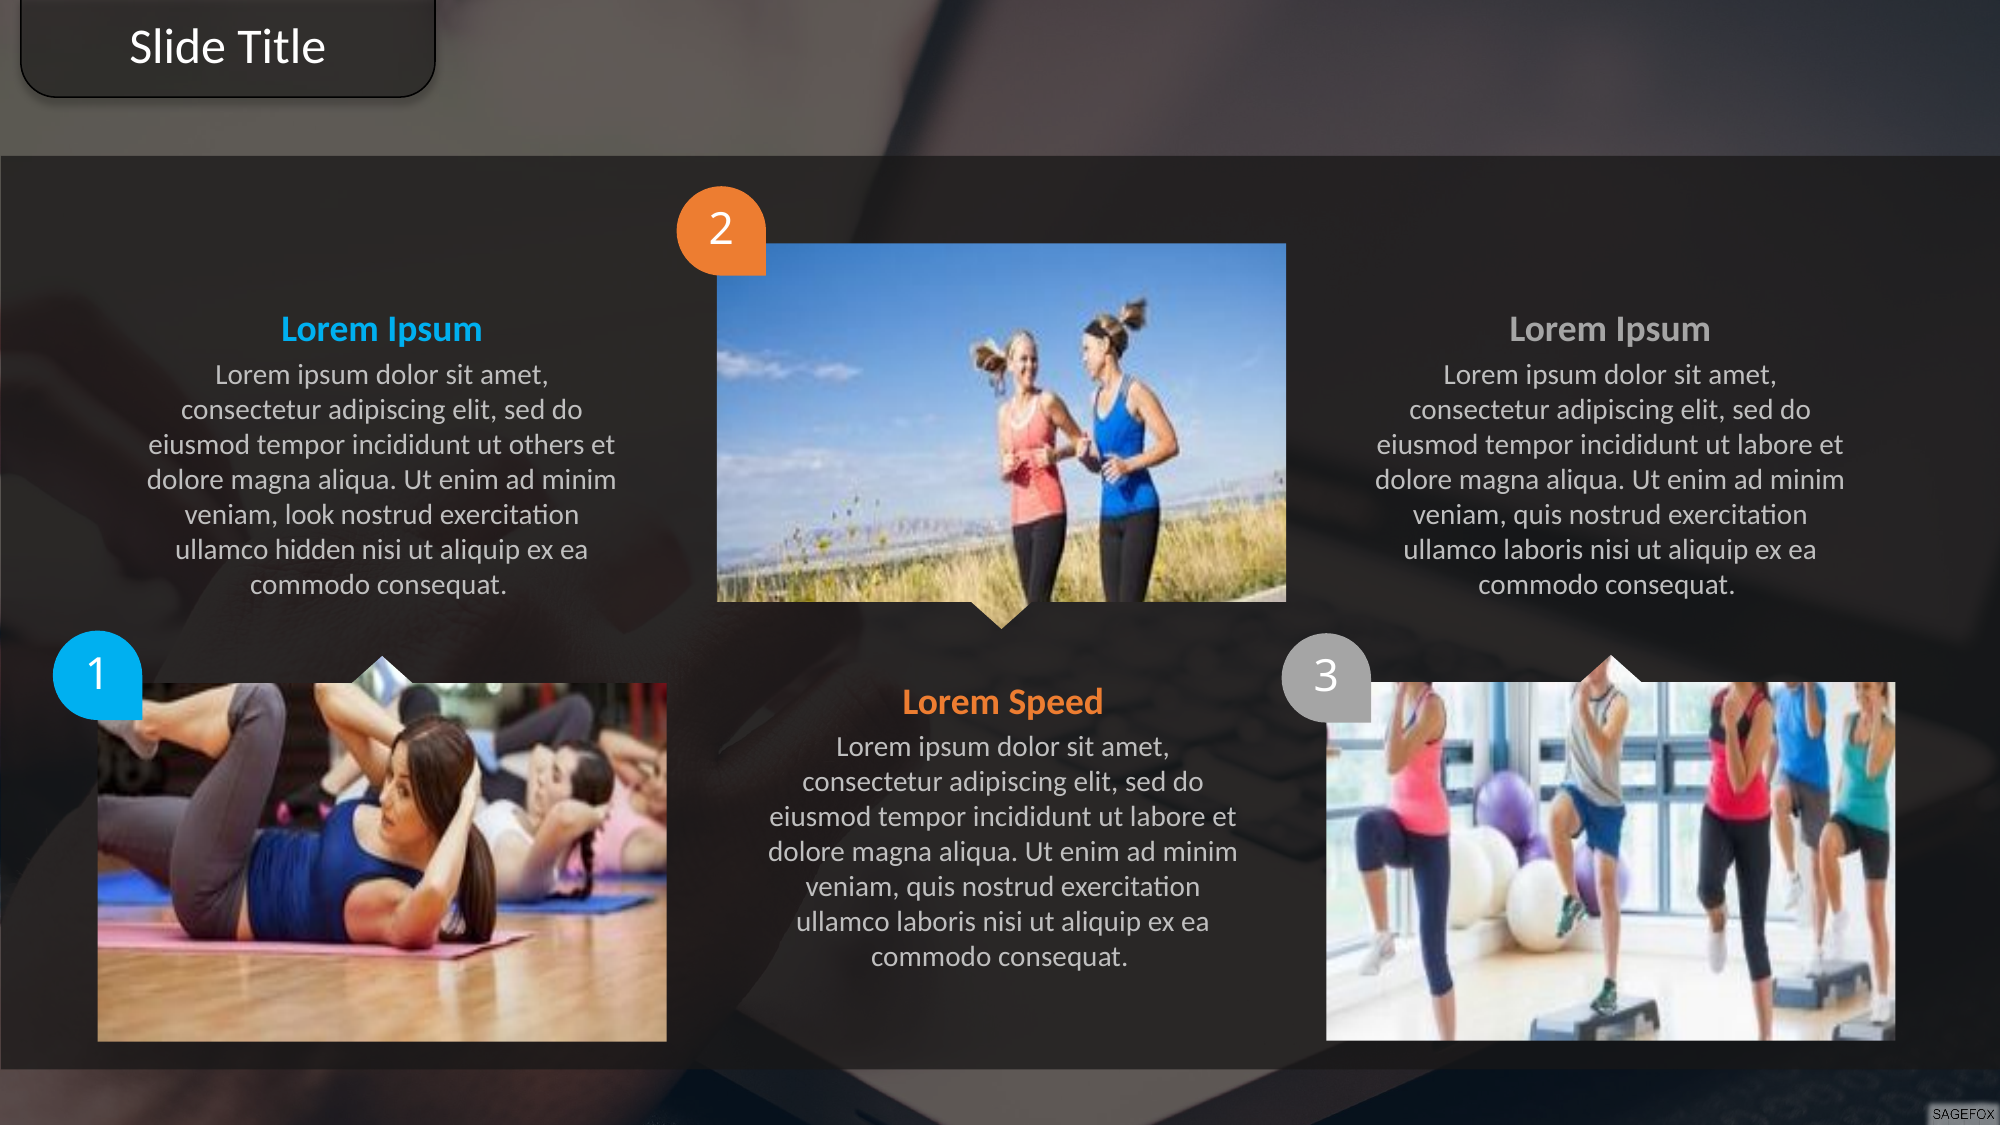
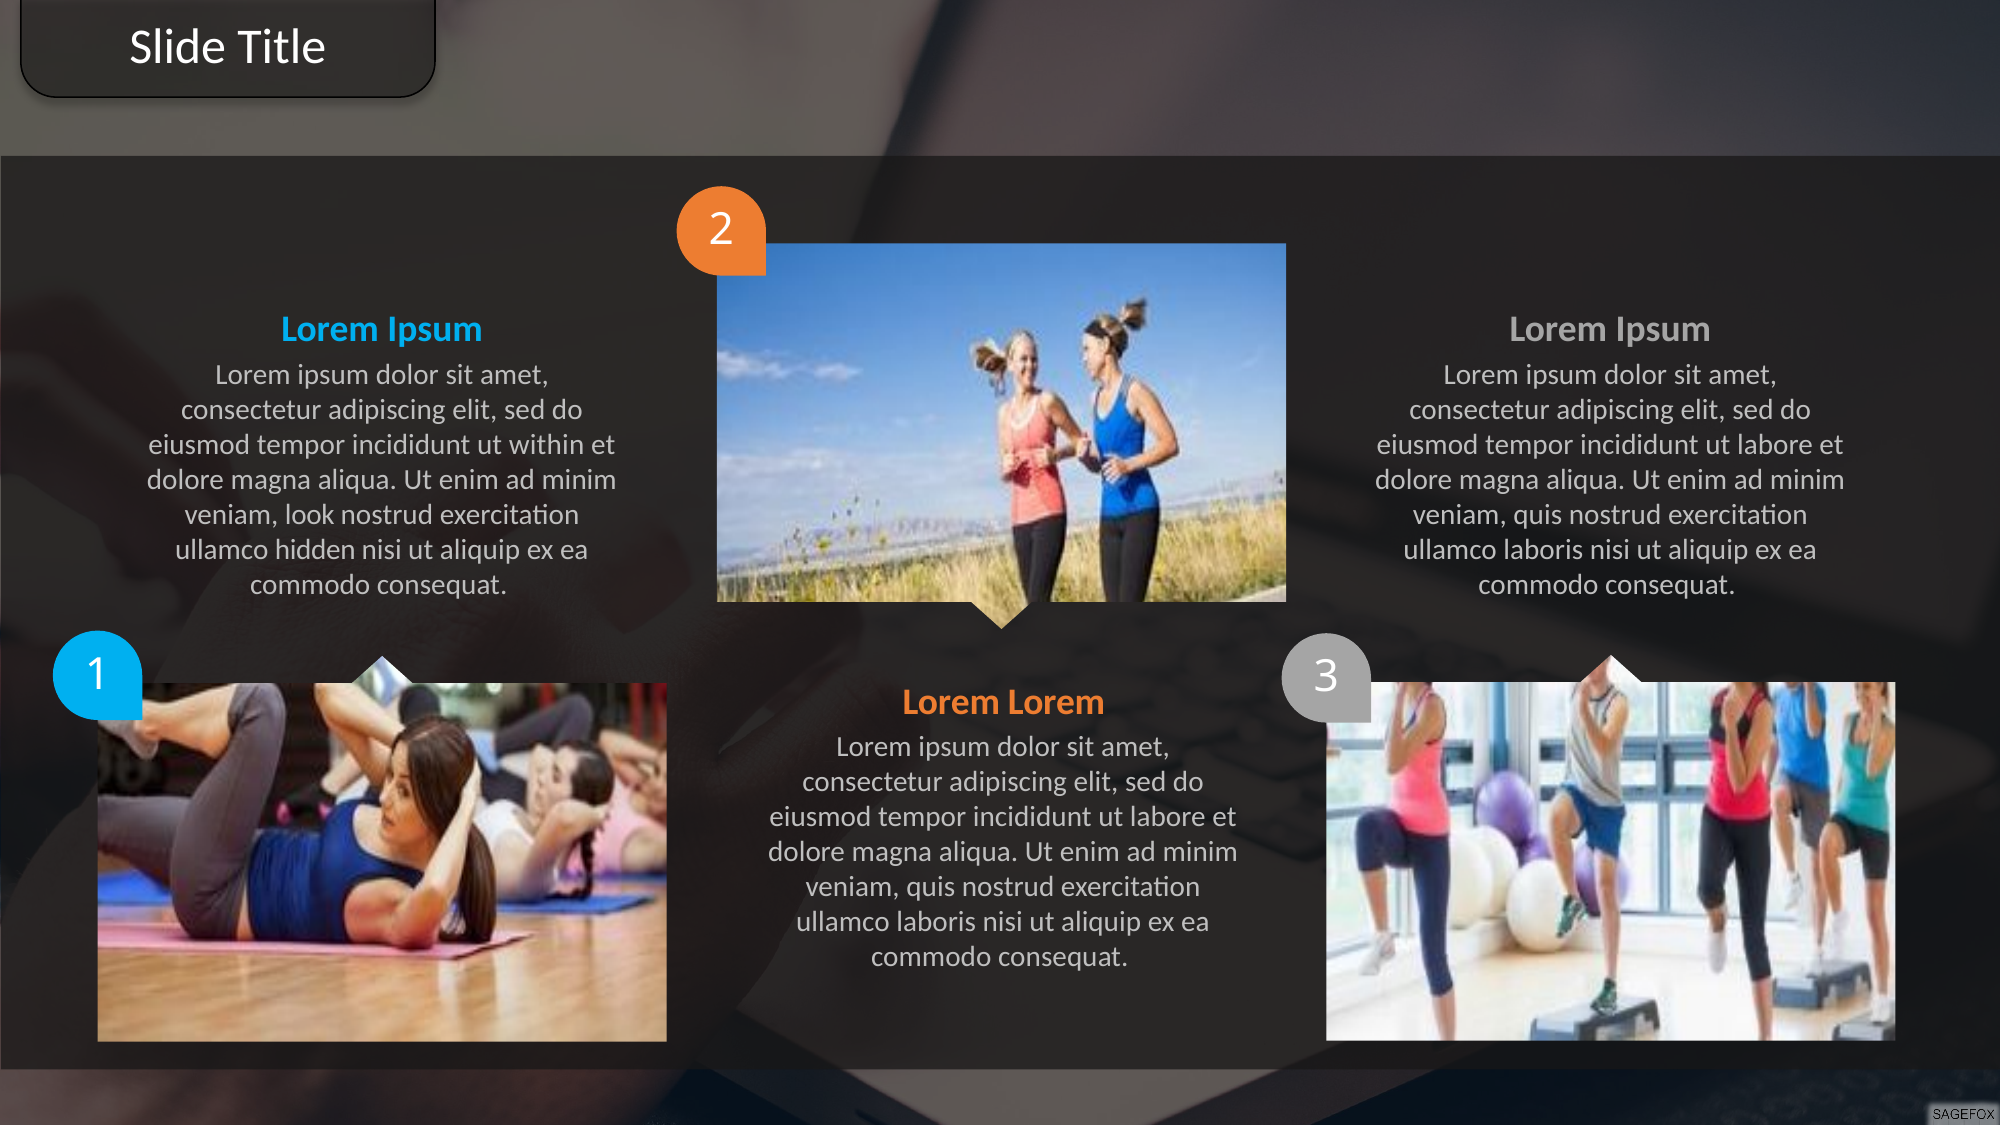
others: others -> within
Speed at (1056, 702): Speed -> Lorem
